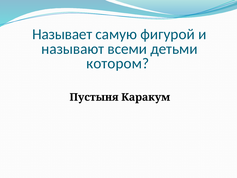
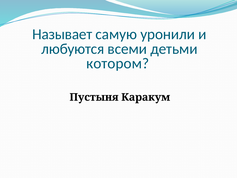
фигурой: фигурой -> уронили
называют: называют -> любуются
